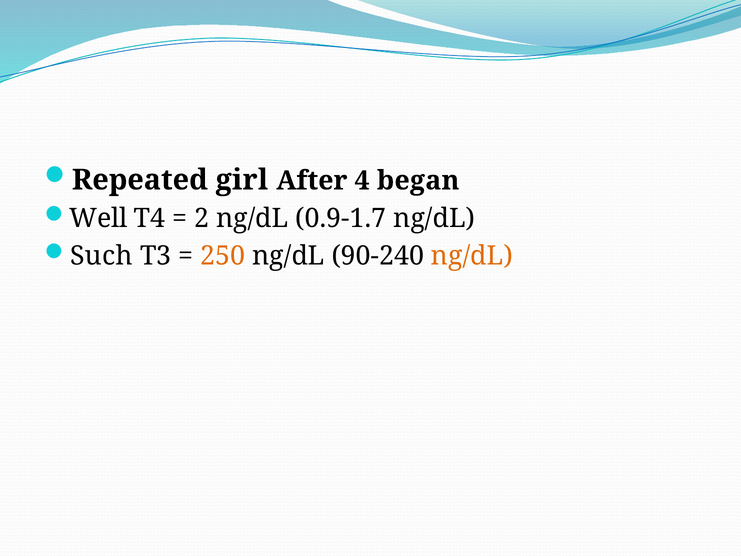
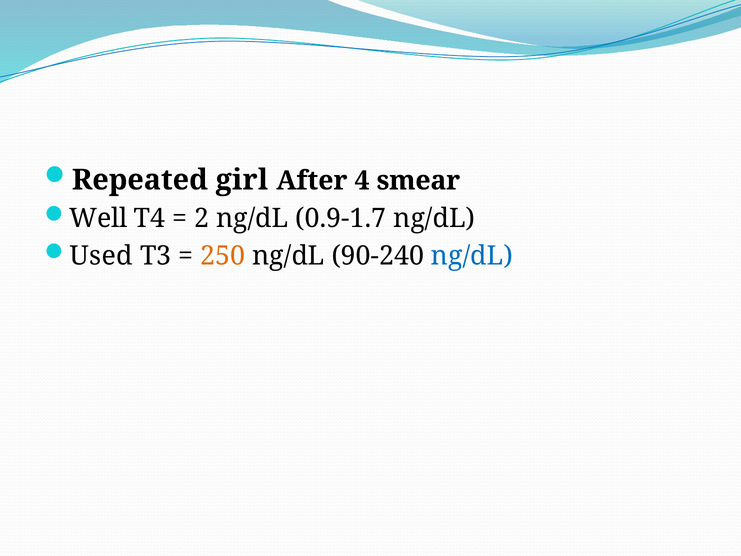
began: began -> smear
Such: Such -> Used
ng/dL at (472, 256) colour: orange -> blue
